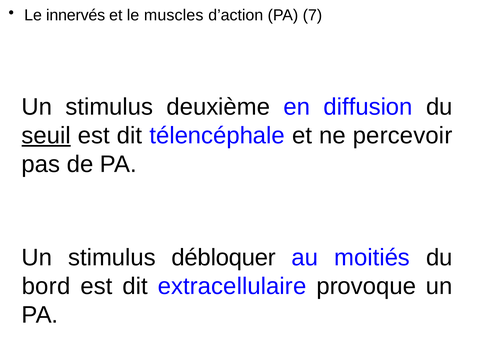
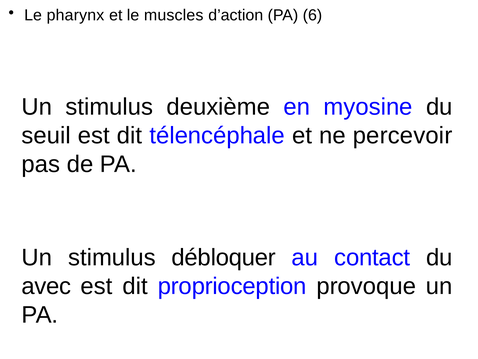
innervés: innervés -> pharynx
7: 7 -> 6
diffusion: diffusion -> myosine
seuil underline: present -> none
moitiés: moitiés -> contact
bord: bord -> avec
extracellulaire: extracellulaire -> proprioception
